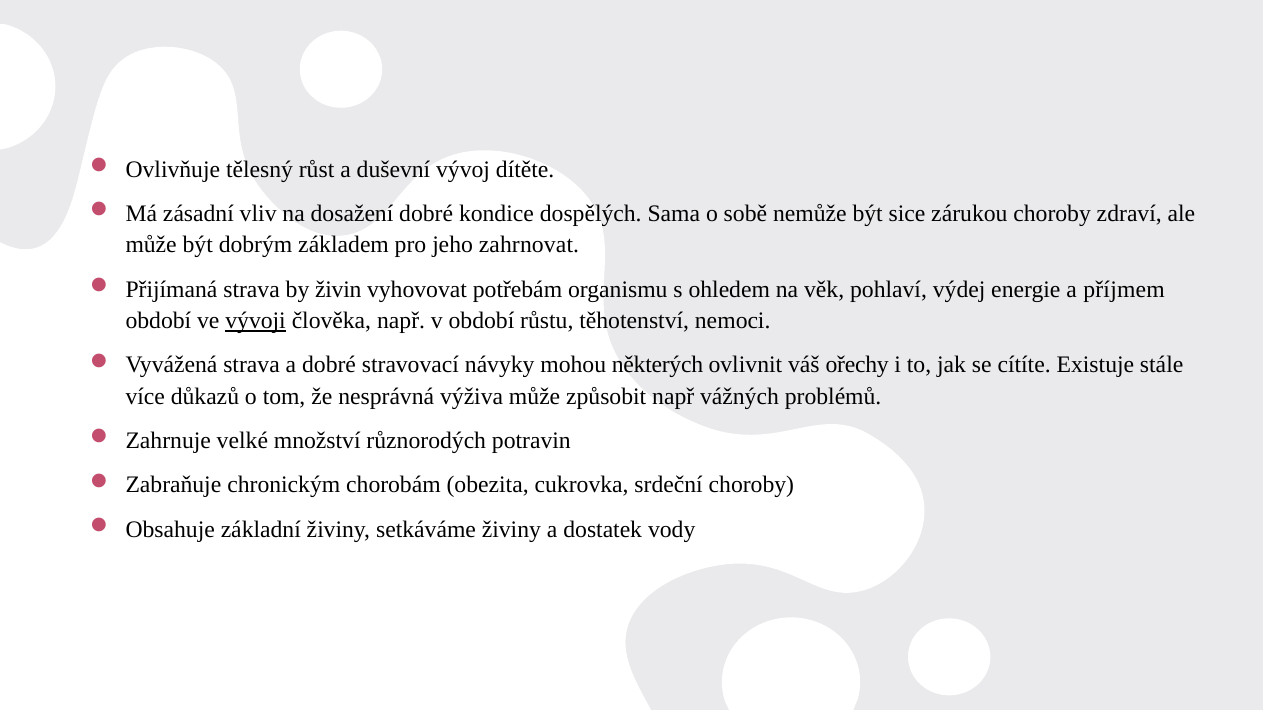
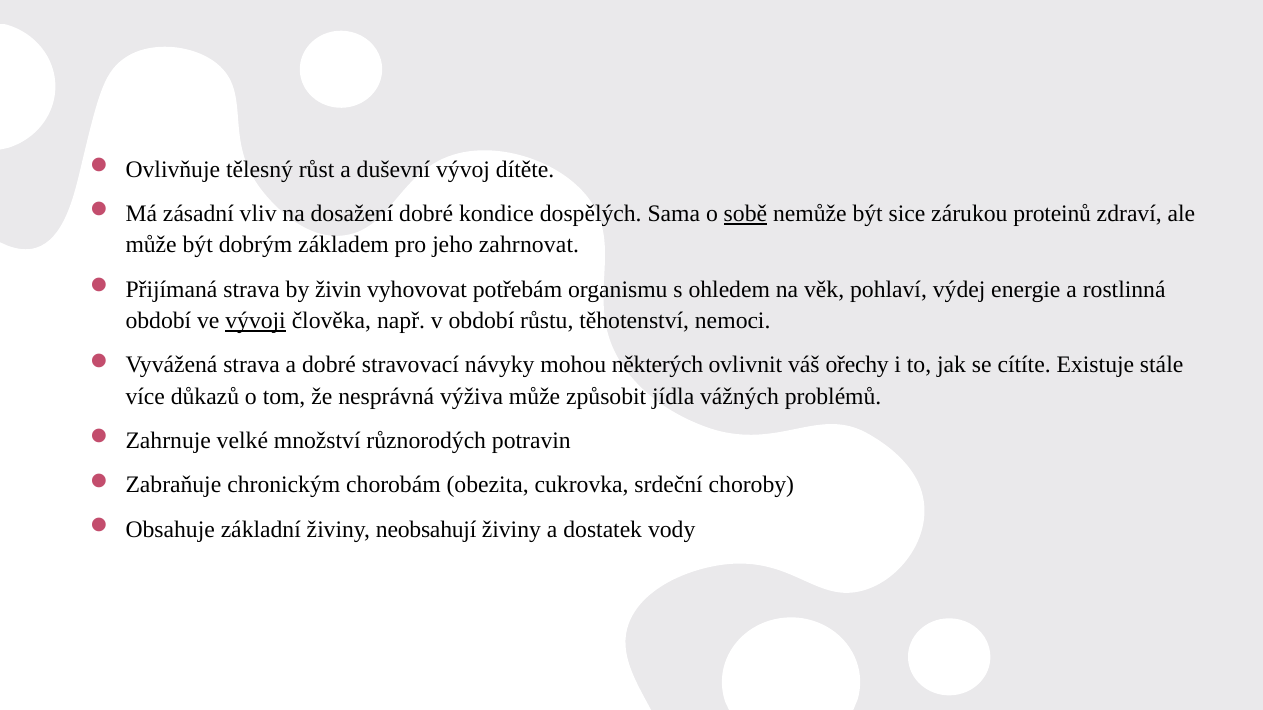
sobě underline: none -> present
zárukou choroby: choroby -> proteinů
příjmem: příjmem -> rostlinná
způsobit např: např -> jídla
setkáváme: setkáváme -> neobsahují
